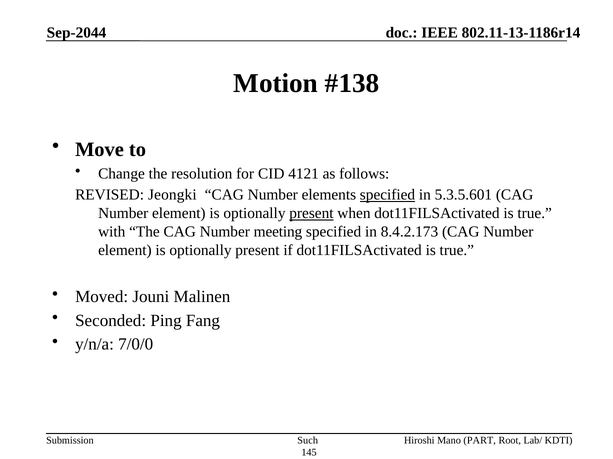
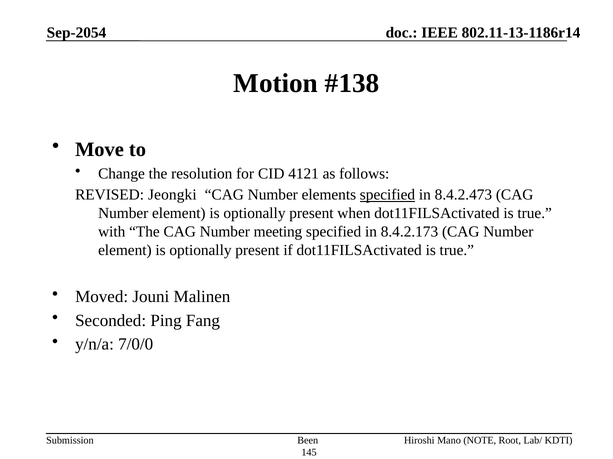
Sep-2044: Sep-2044 -> Sep-2054
5.3.5.601: 5.3.5.601 -> 8.4.2.473
present at (311, 214) underline: present -> none
Such: Such -> Been
PART: PART -> NOTE
